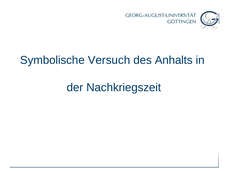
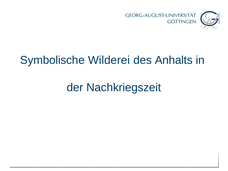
Versuch: Versuch -> Wilderei
